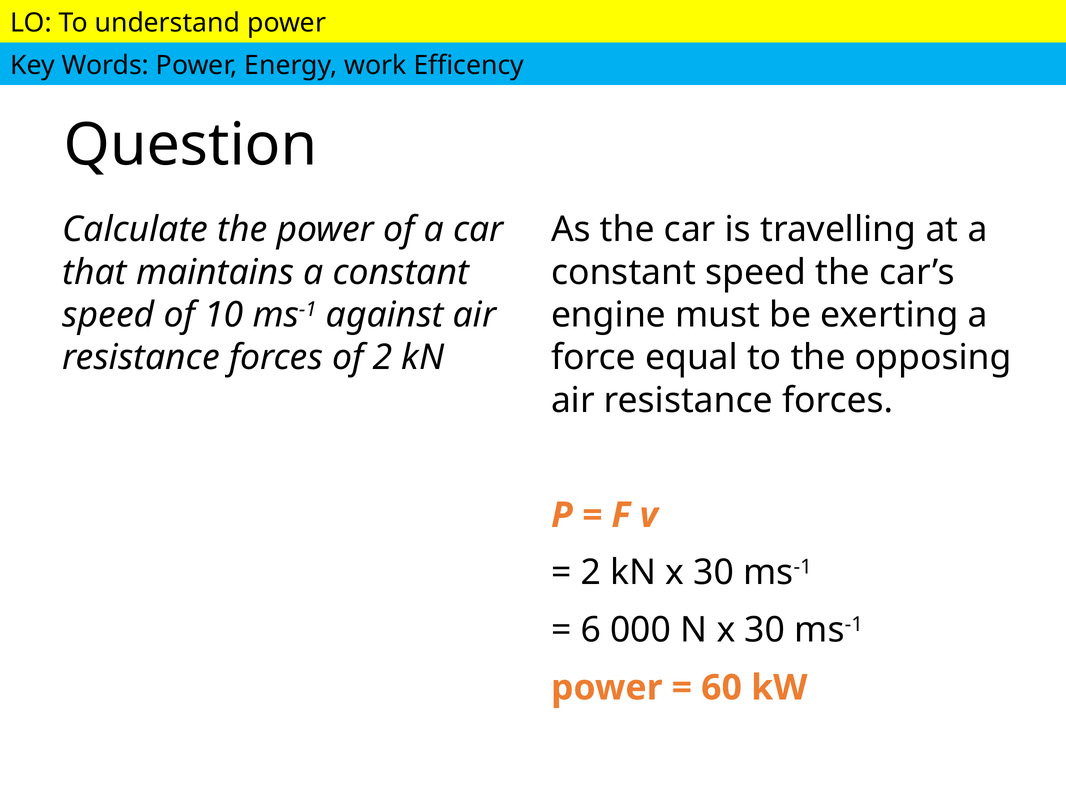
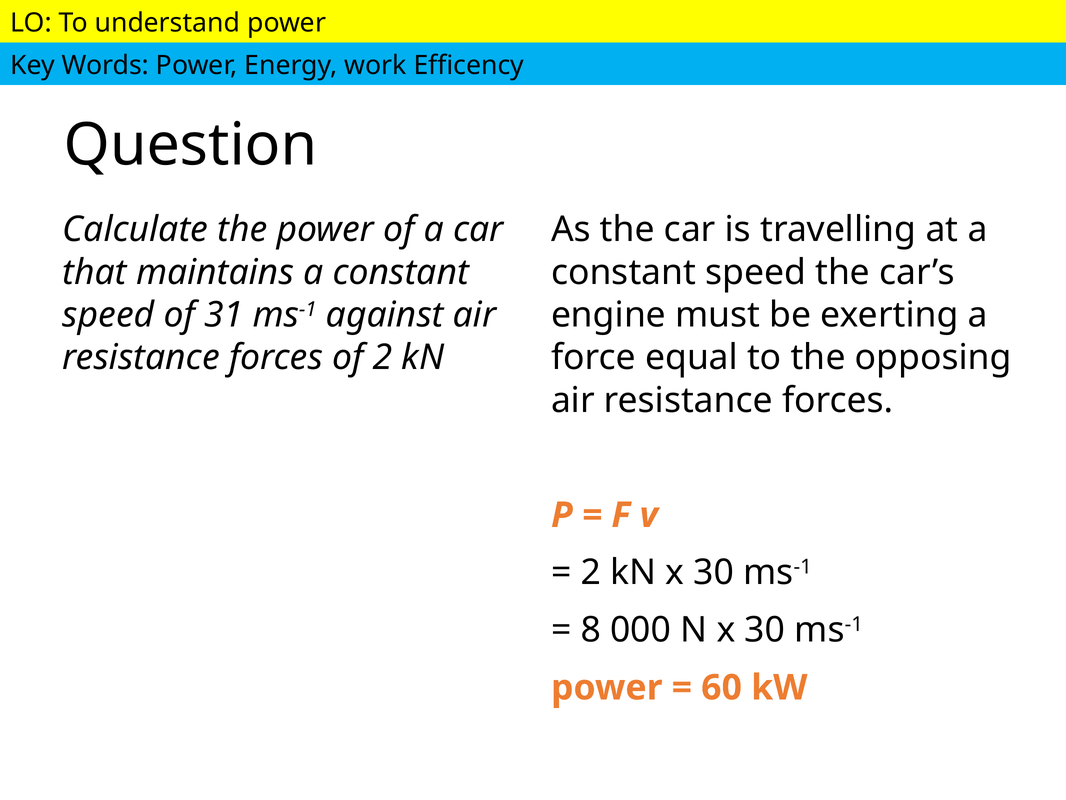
10: 10 -> 31
6: 6 -> 8
